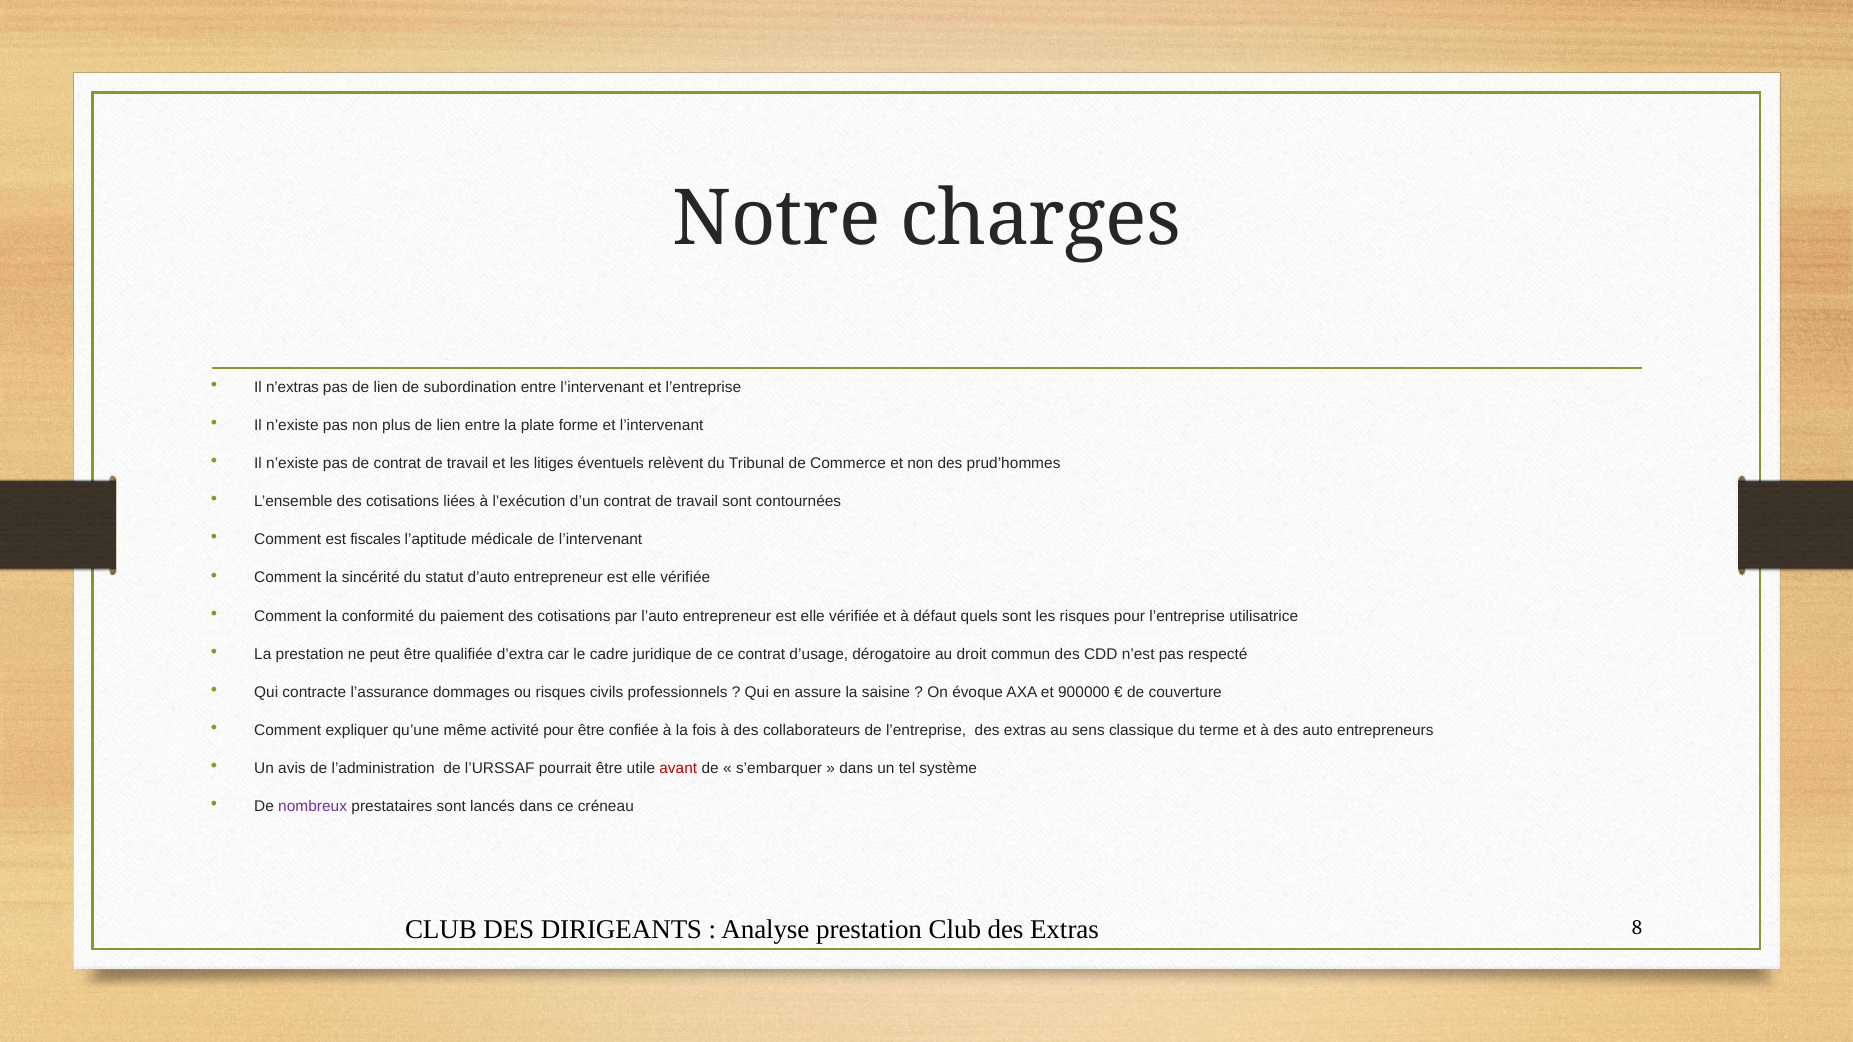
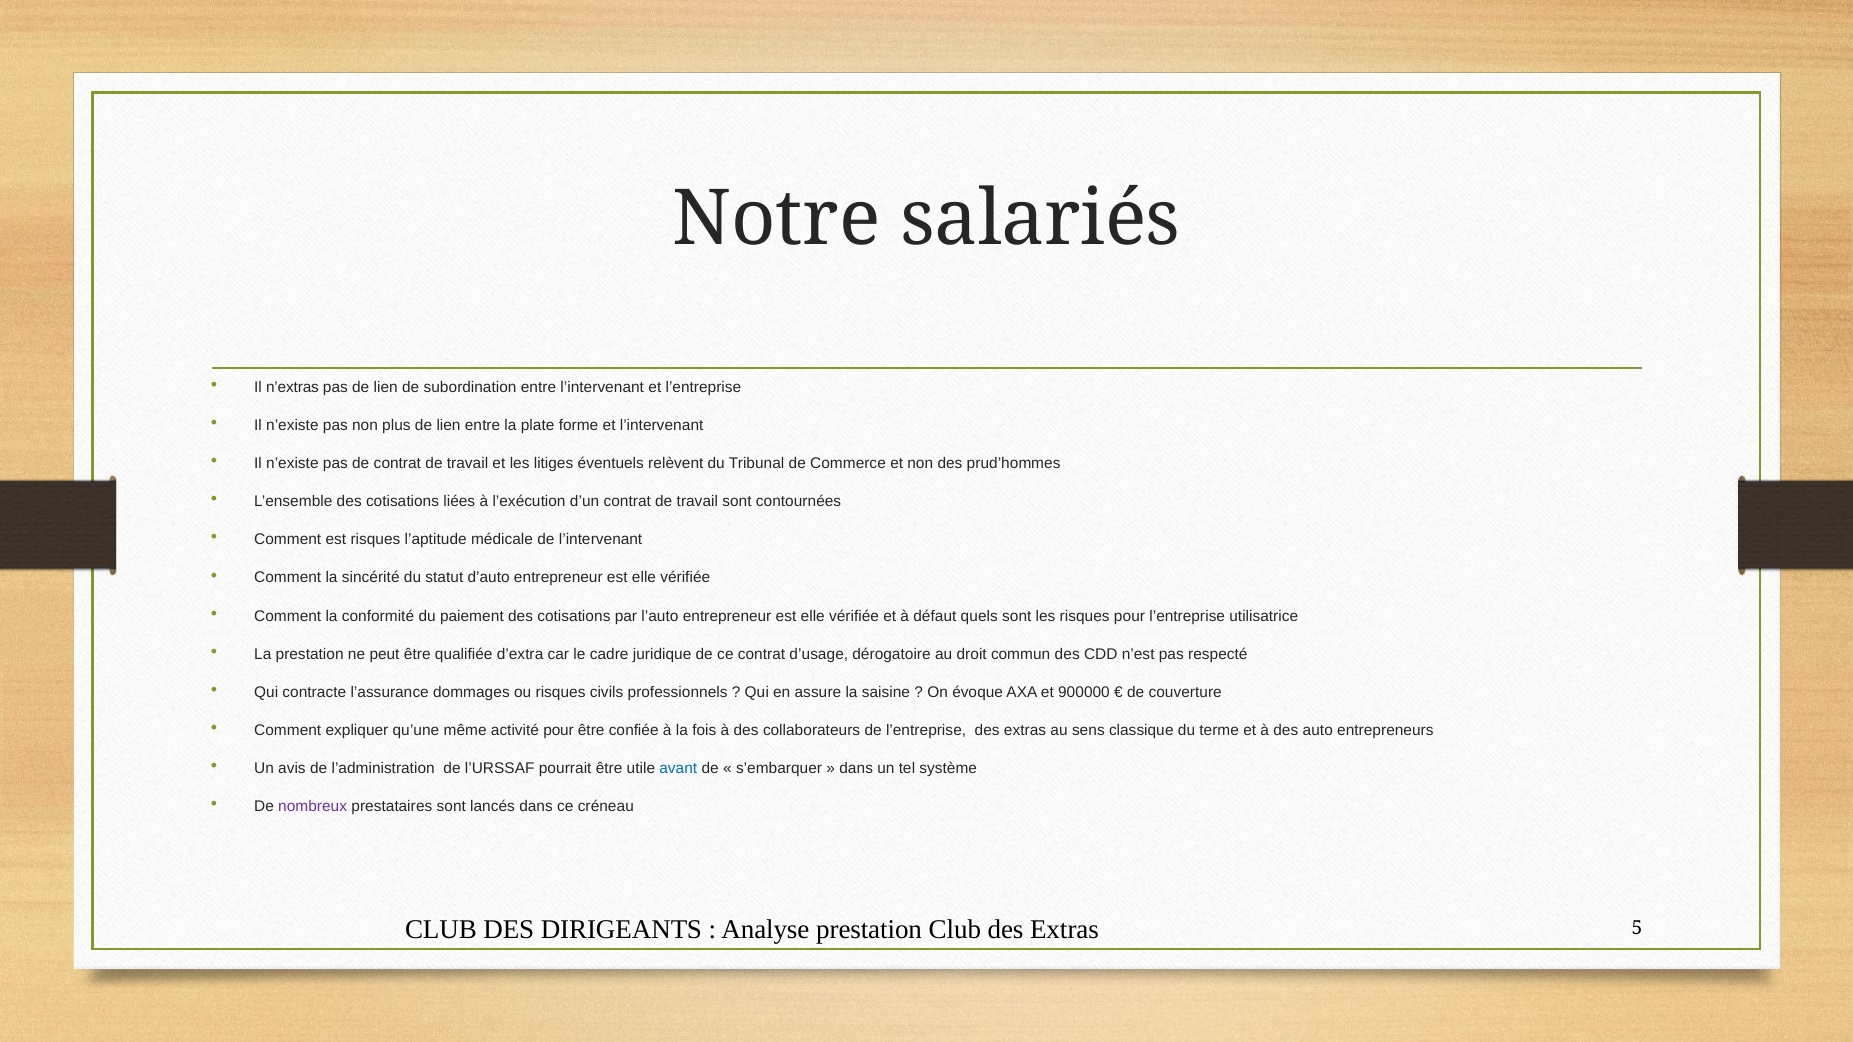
charges: charges -> salariés
est fiscales: fiscales -> risques
avant colour: red -> blue
8: 8 -> 5
